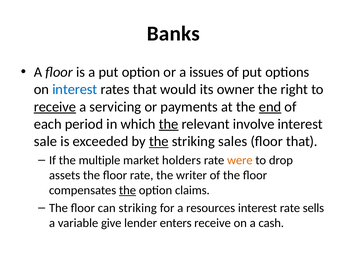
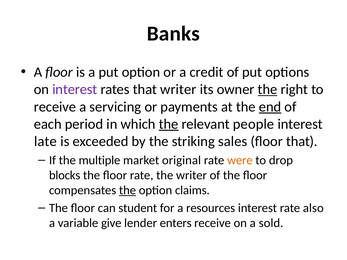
issues: issues -> credit
interest at (75, 89) colour: blue -> purple
that would: would -> writer
the at (268, 89) underline: none -> present
receive at (55, 107) underline: present -> none
involve: involve -> people
sale: sale -> late
the at (159, 142) underline: present -> none
holders: holders -> original
assets: assets -> blocks
can striking: striking -> student
sells: sells -> also
cash: cash -> sold
